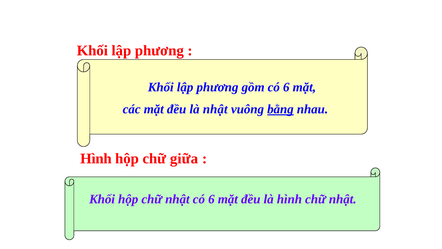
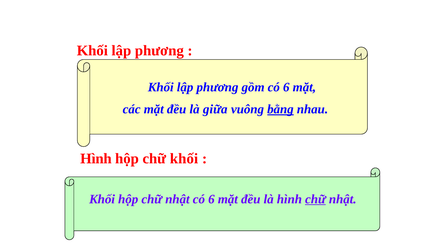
là nhật: nhật -> giữa
chữ giữa: giữa -> khối
chữ at (315, 199) underline: none -> present
